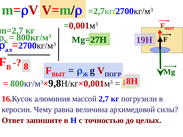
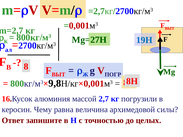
19Н colour: purple -> blue
